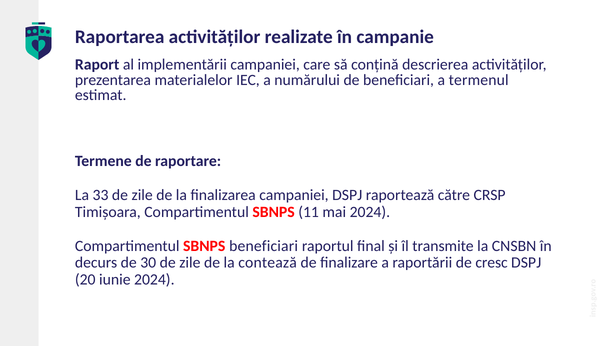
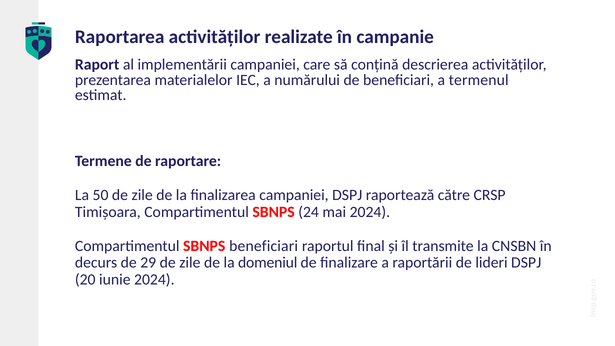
33: 33 -> 50
11: 11 -> 24
30: 30 -> 29
contează: contează -> domeniul
cresc: cresc -> lideri
